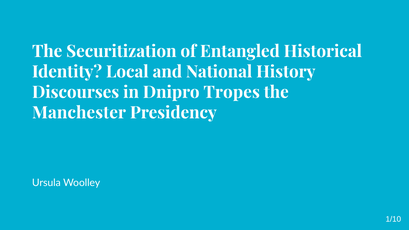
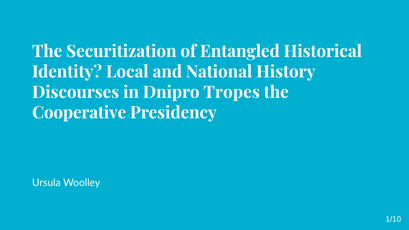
Manchester: Manchester -> Cooperative
